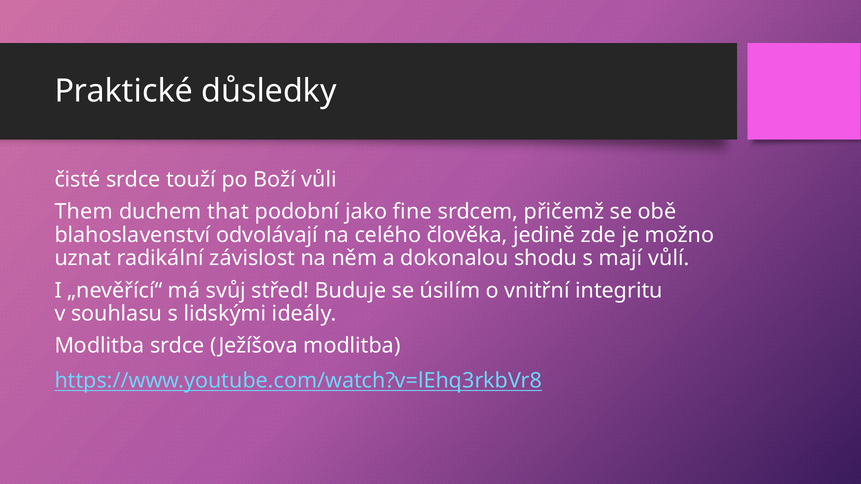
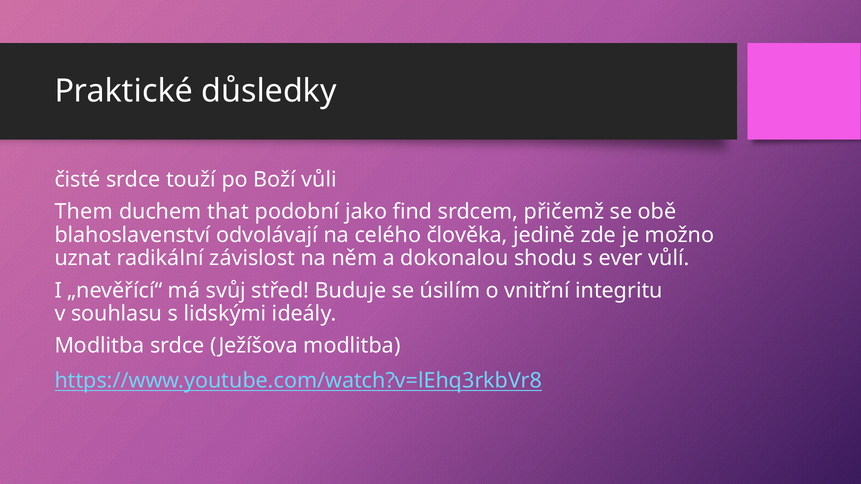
fine: fine -> find
mají: mají -> ever
